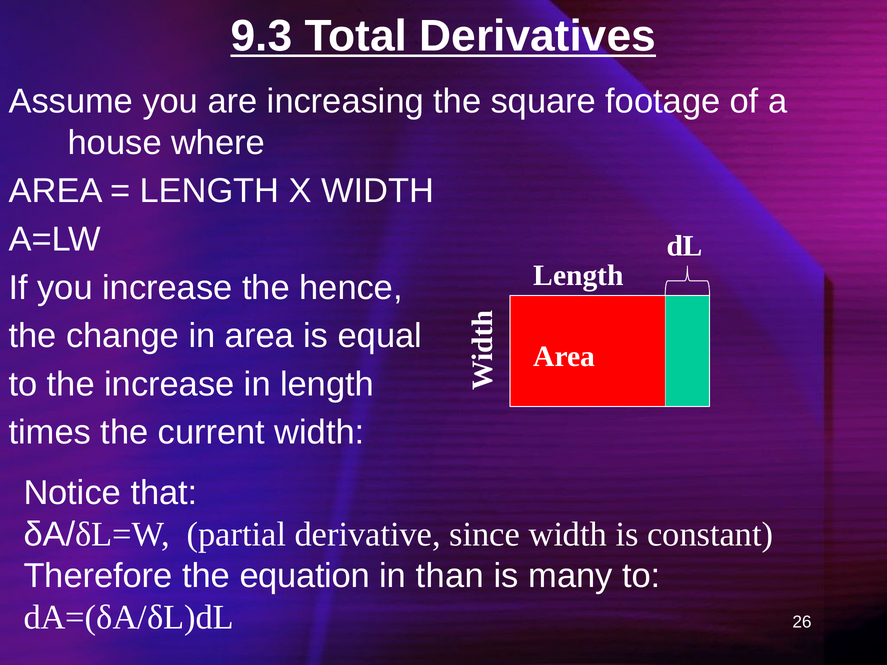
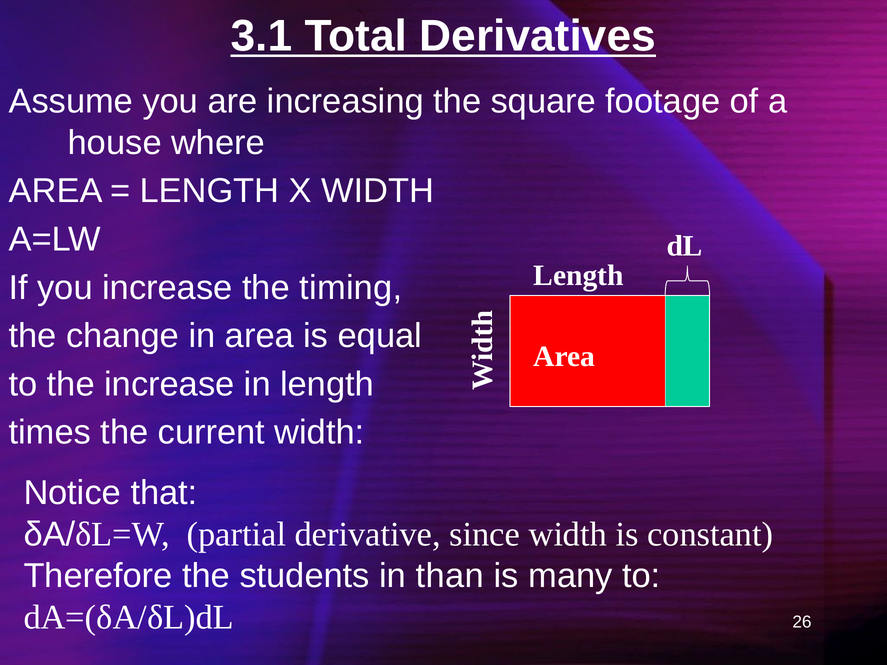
9.3: 9.3 -> 3.1
hence: hence -> timing
equation: equation -> students
